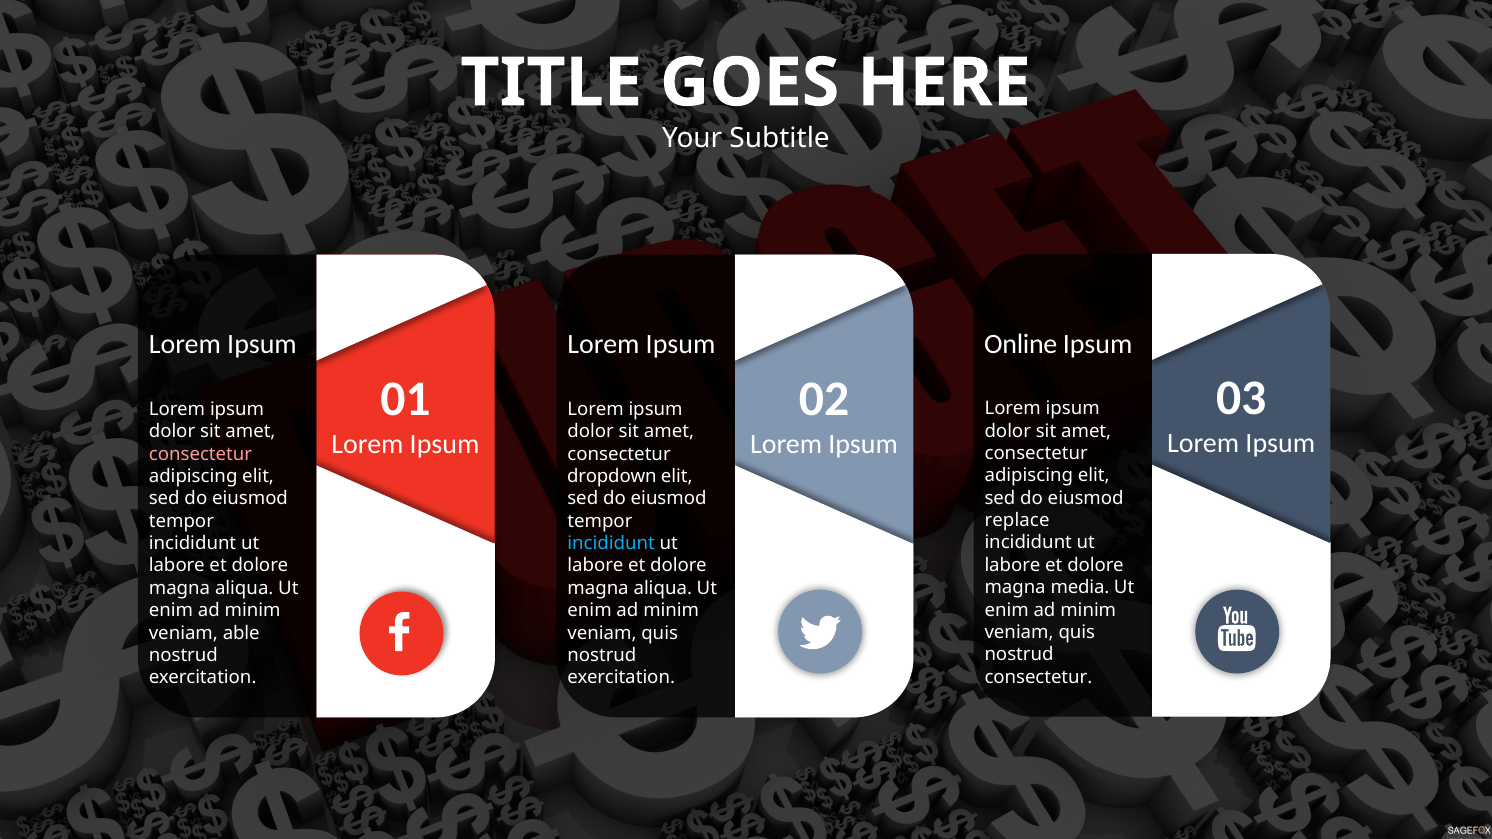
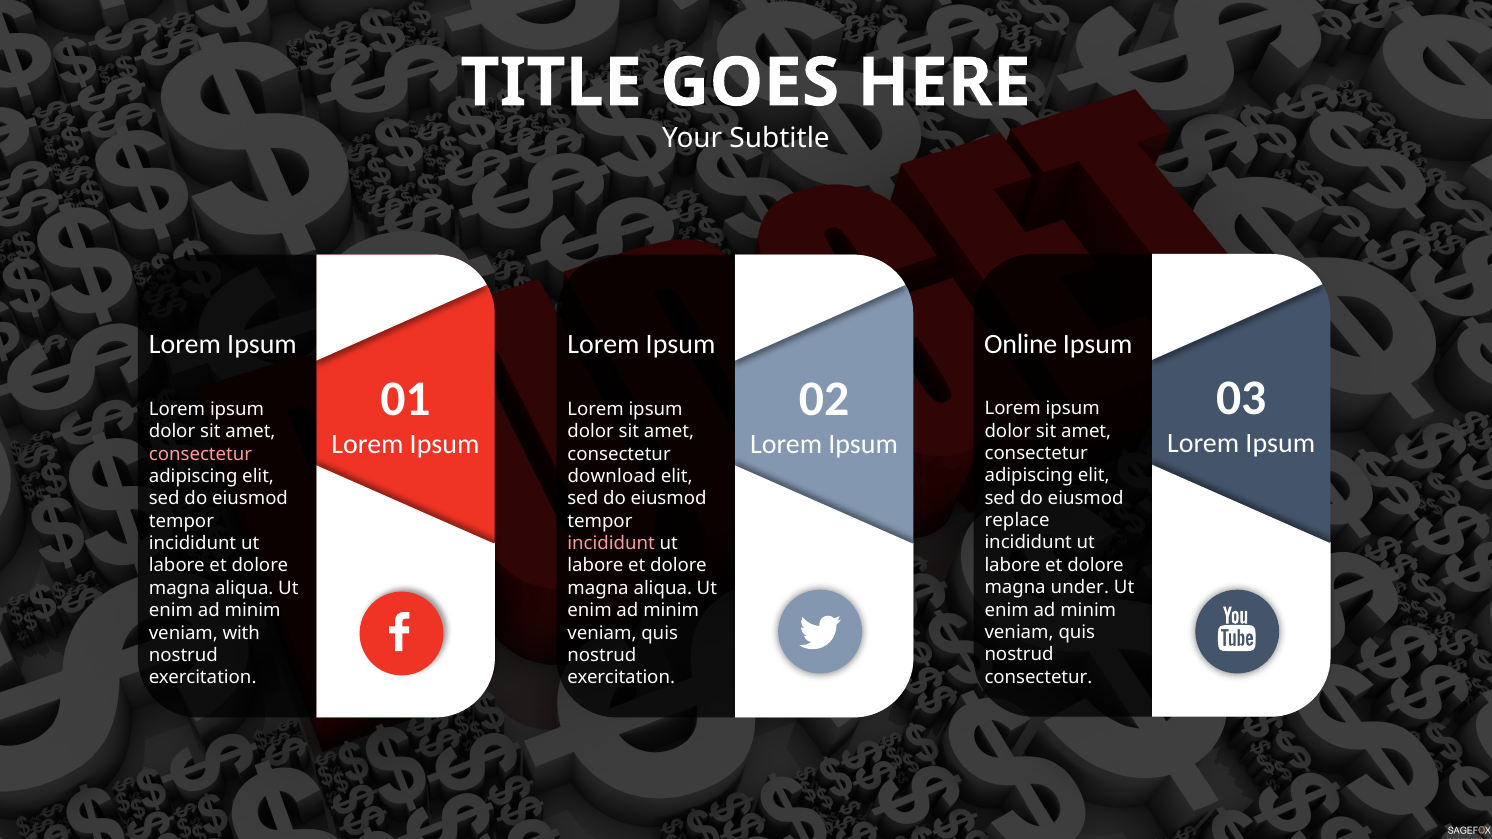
dropdown: dropdown -> download
incididunt at (611, 544) colour: light blue -> pink
media: media -> under
able: able -> with
